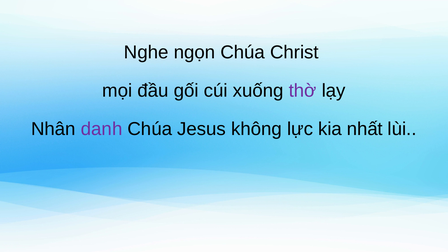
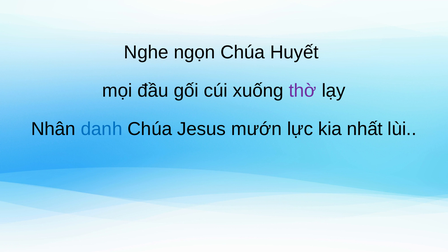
Christ: Christ -> Huyết
danh colour: purple -> blue
không: không -> mướn
